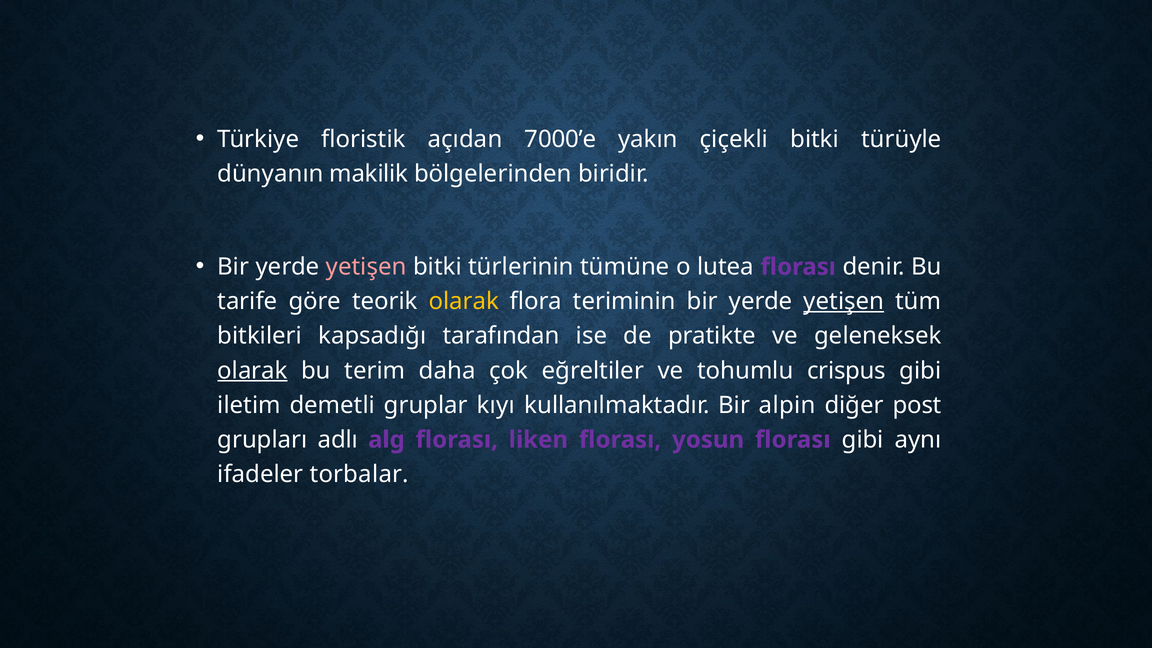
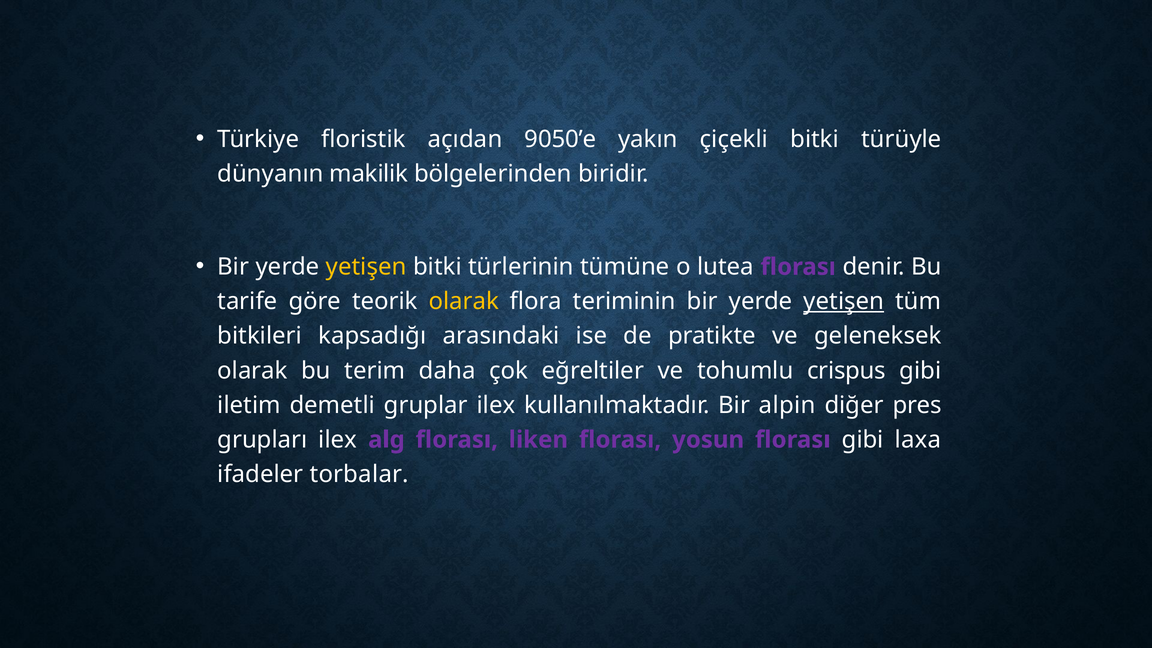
7000’e: 7000’e -> 9050’e
yetişen at (366, 267) colour: pink -> yellow
tarafından: tarafından -> arasındaki
olarak at (252, 371) underline: present -> none
gruplar kıyı: kıyı -> ilex
post: post -> pres
grupları adlı: adlı -> ilex
aynı: aynı -> laxa
